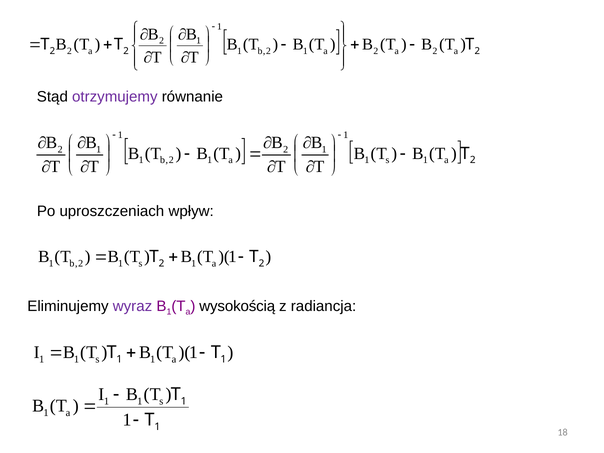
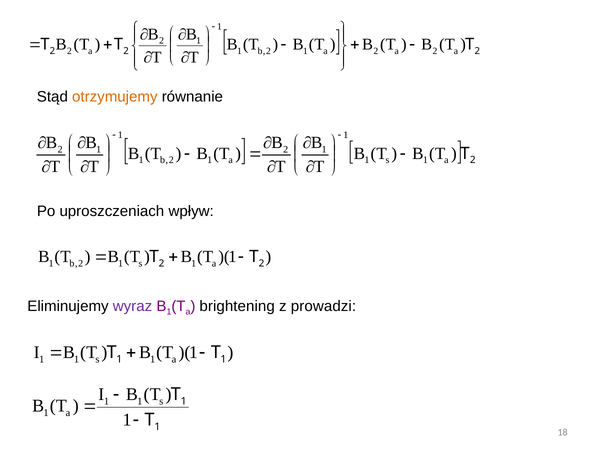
otrzymujemy colour: purple -> orange
wysokością: wysokością -> brightening
radiancja: radiancja -> prowadzi
